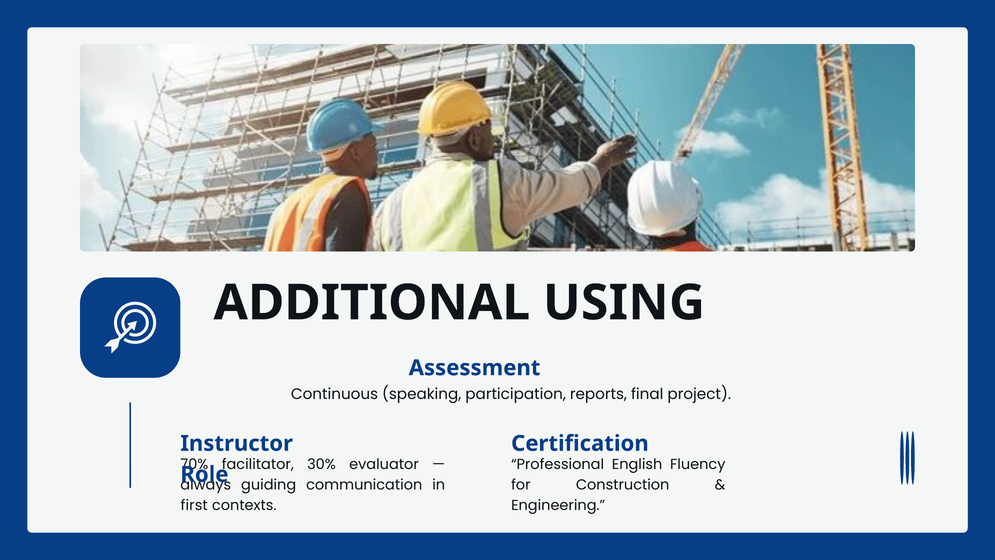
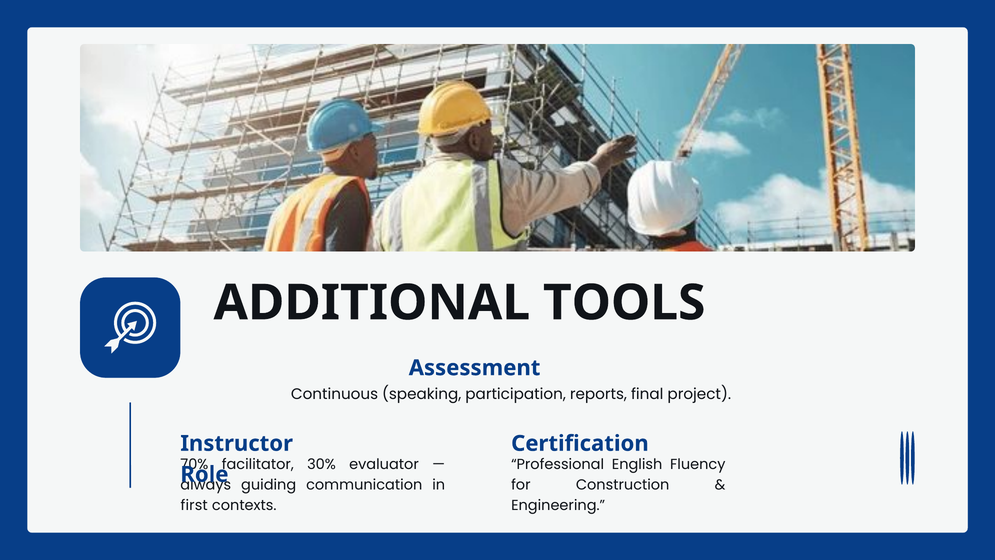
USING: USING -> TOOLS
